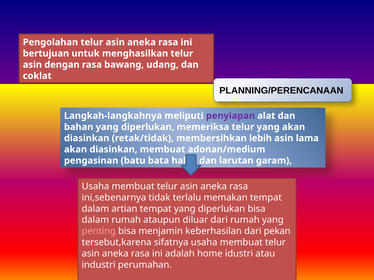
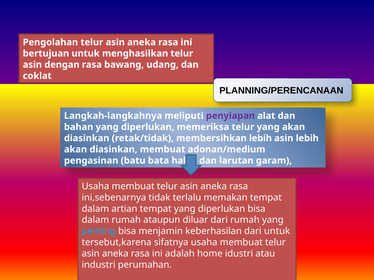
asin lama: lama -> lebih
penting colour: pink -> light blue
dari pekan: pekan -> untuk
